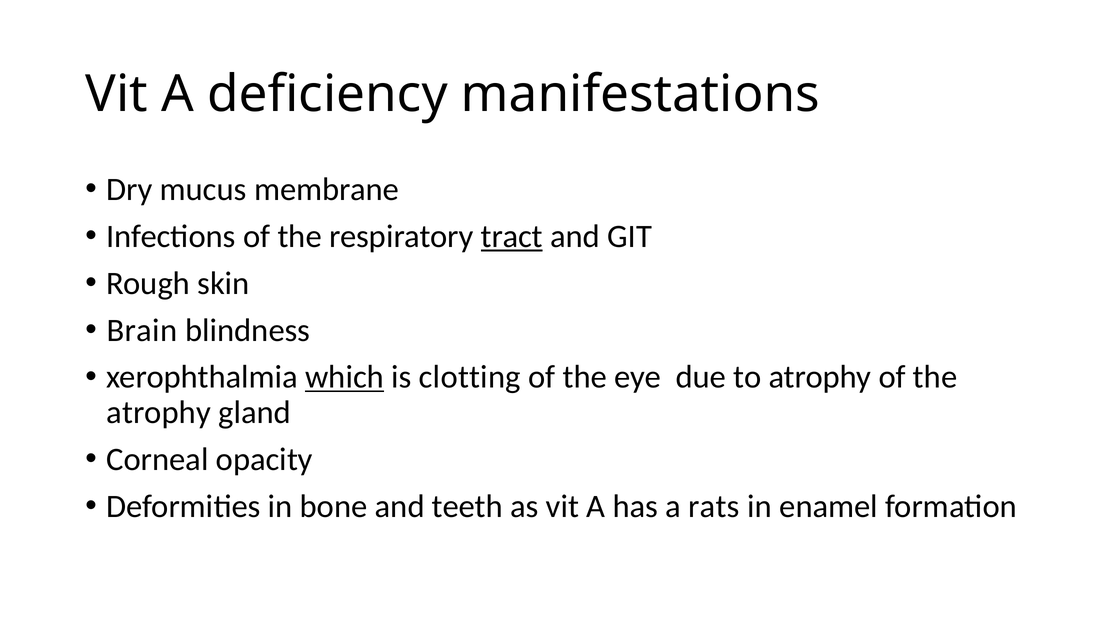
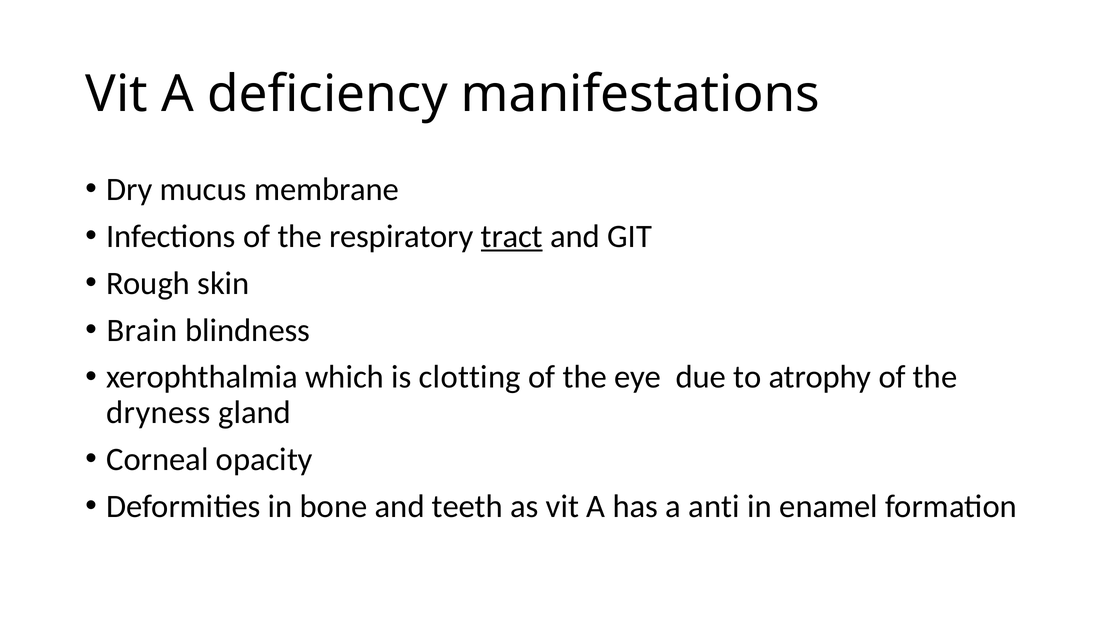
which underline: present -> none
atrophy at (159, 412): atrophy -> dryness
rats: rats -> anti
